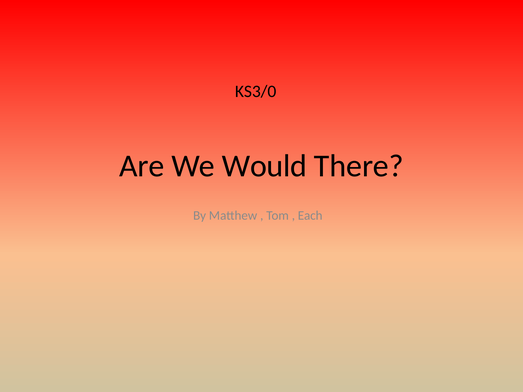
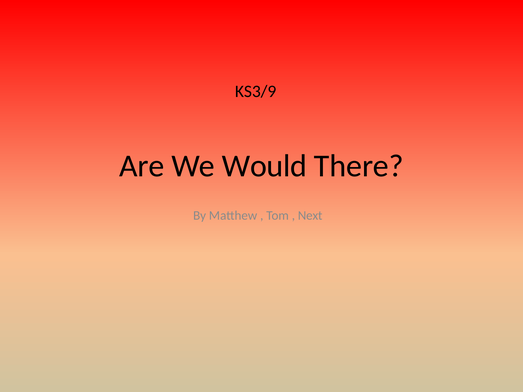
KS3/0: KS3/0 -> KS3/9
Each: Each -> Next
